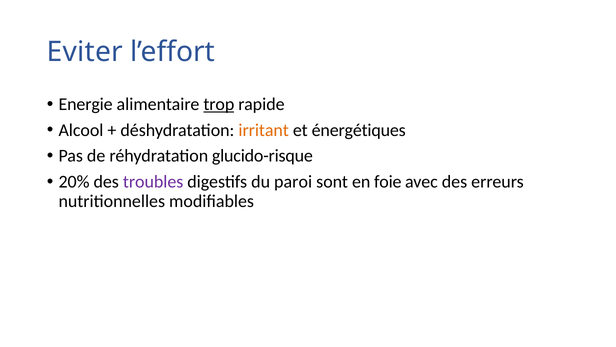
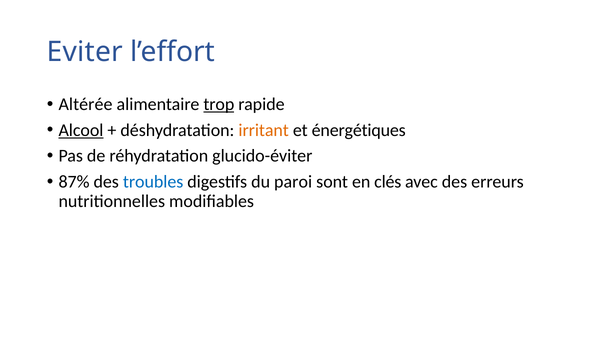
Energie: Energie -> Altérée
Alcool underline: none -> present
glucido-risque: glucido-risque -> glucido-éviter
20%: 20% -> 87%
troubles colour: purple -> blue
foie: foie -> clés
